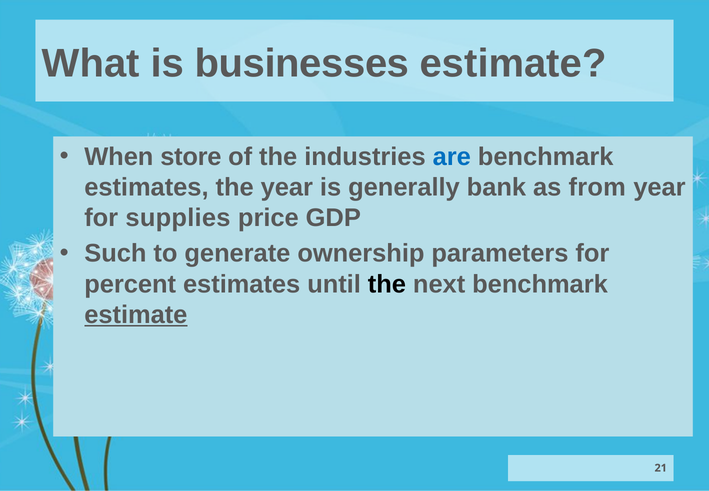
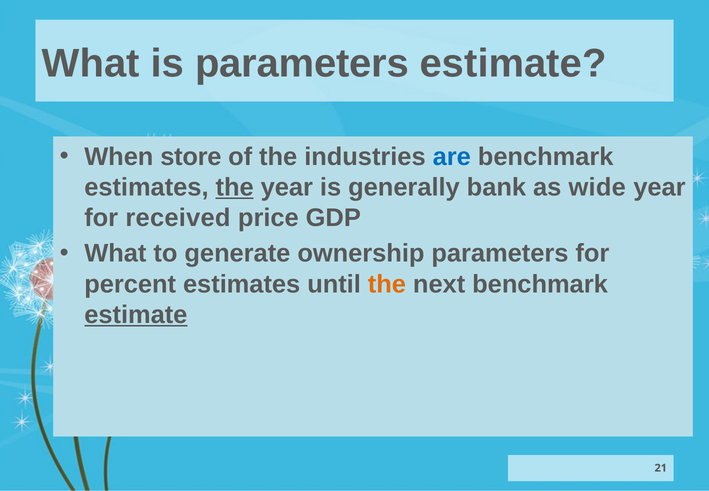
is businesses: businesses -> parameters
the at (235, 187) underline: none -> present
from: from -> wide
supplies: supplies -> received
Such at (115, 254): Such -> What
the at (387, 284) colour: black -> orange
